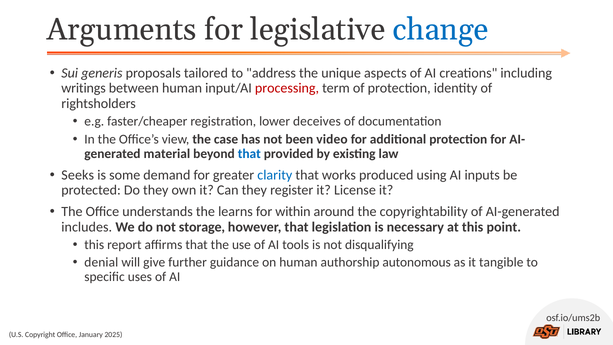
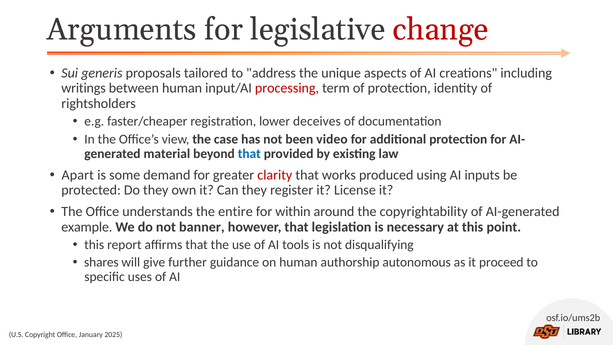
change colour: blue -> red
Seeks: Seeks -> Apart
clarity colour: blue -> red
learns: learns -> entire
includes: includes -> example
storage: storage -> banner
denial: denial -> shares
tangible: tangible -> proceed
